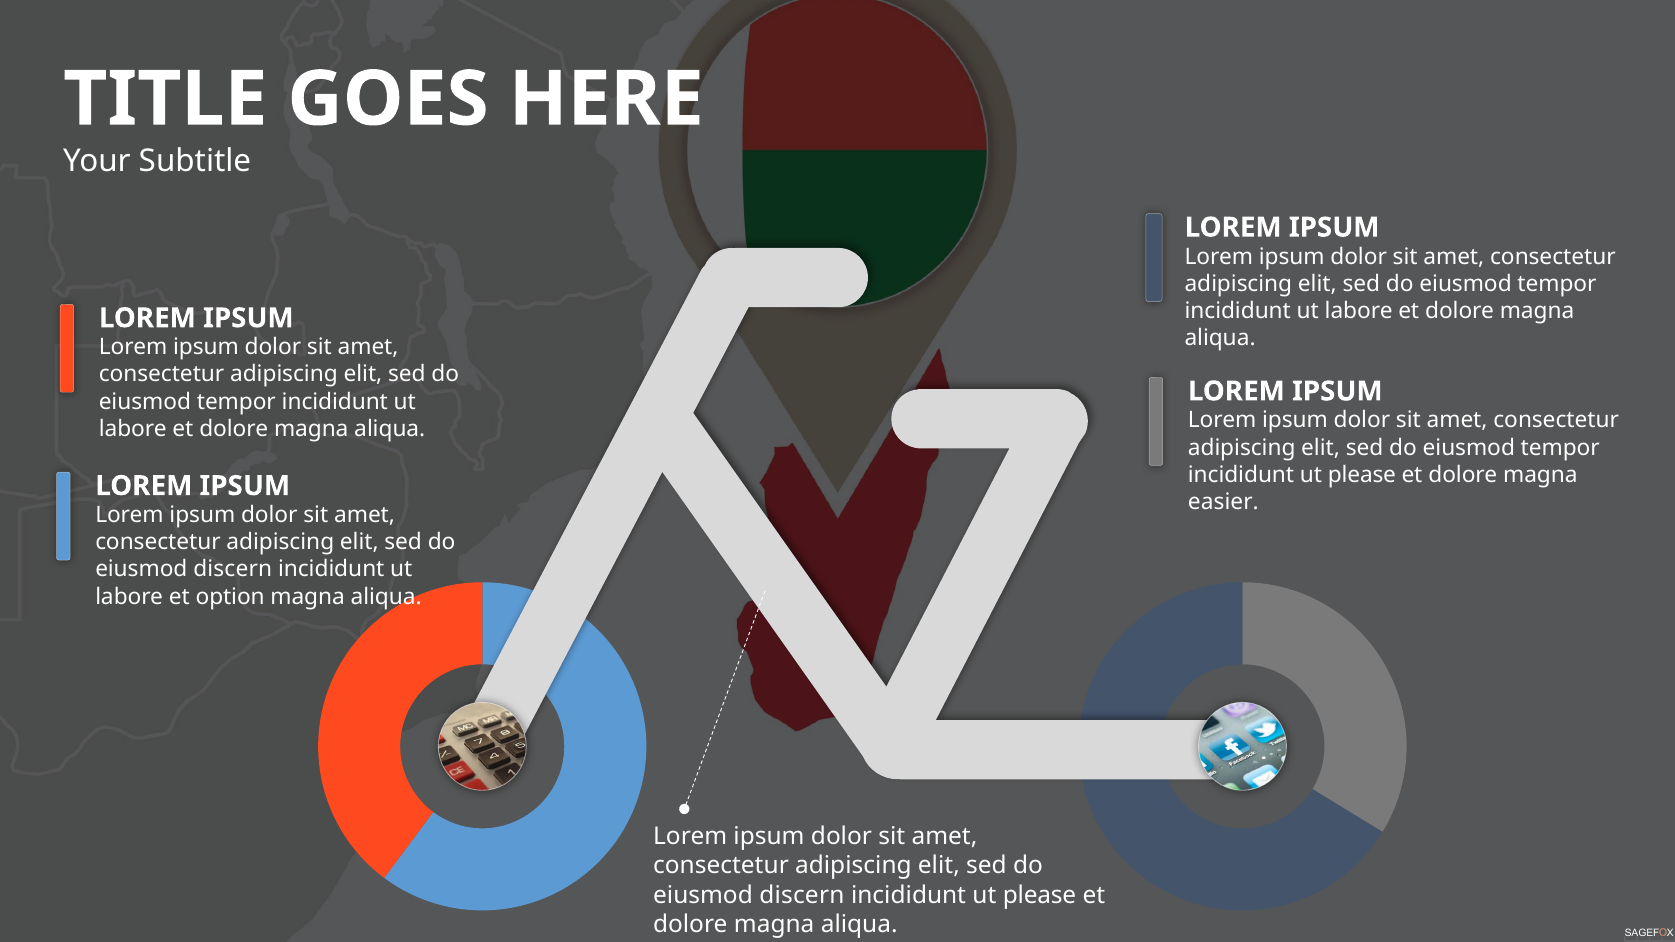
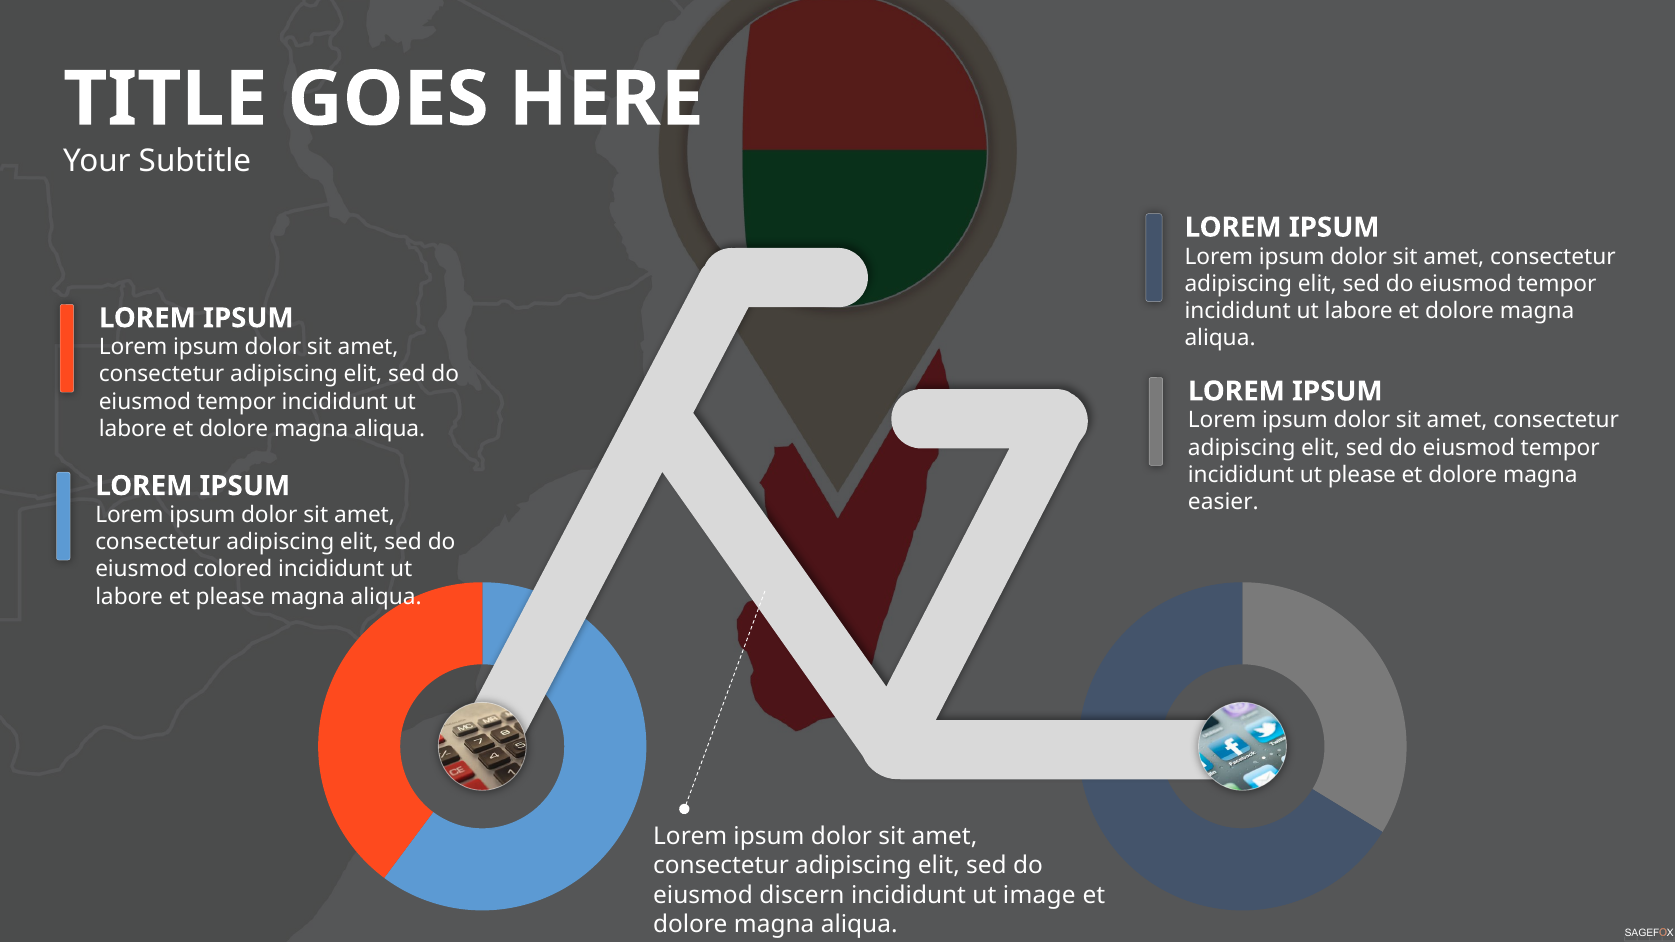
discern at (233, 570): discern -> colored
et option: option -> please
please at (1040, 895): please -> image
